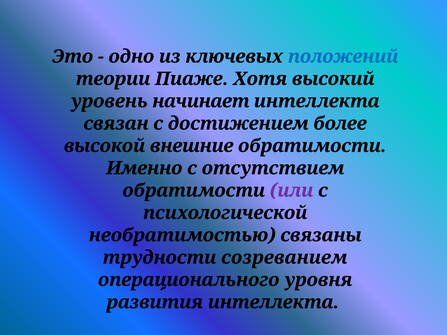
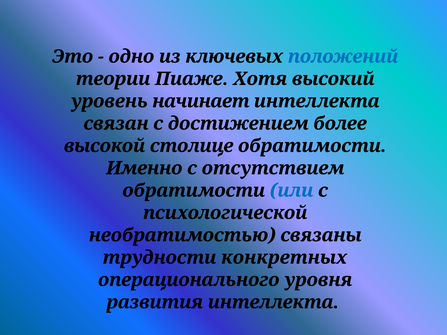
внешние: внешние -> столице
или colour: purple -> blue
созреванием: созреванием -> конкретных
